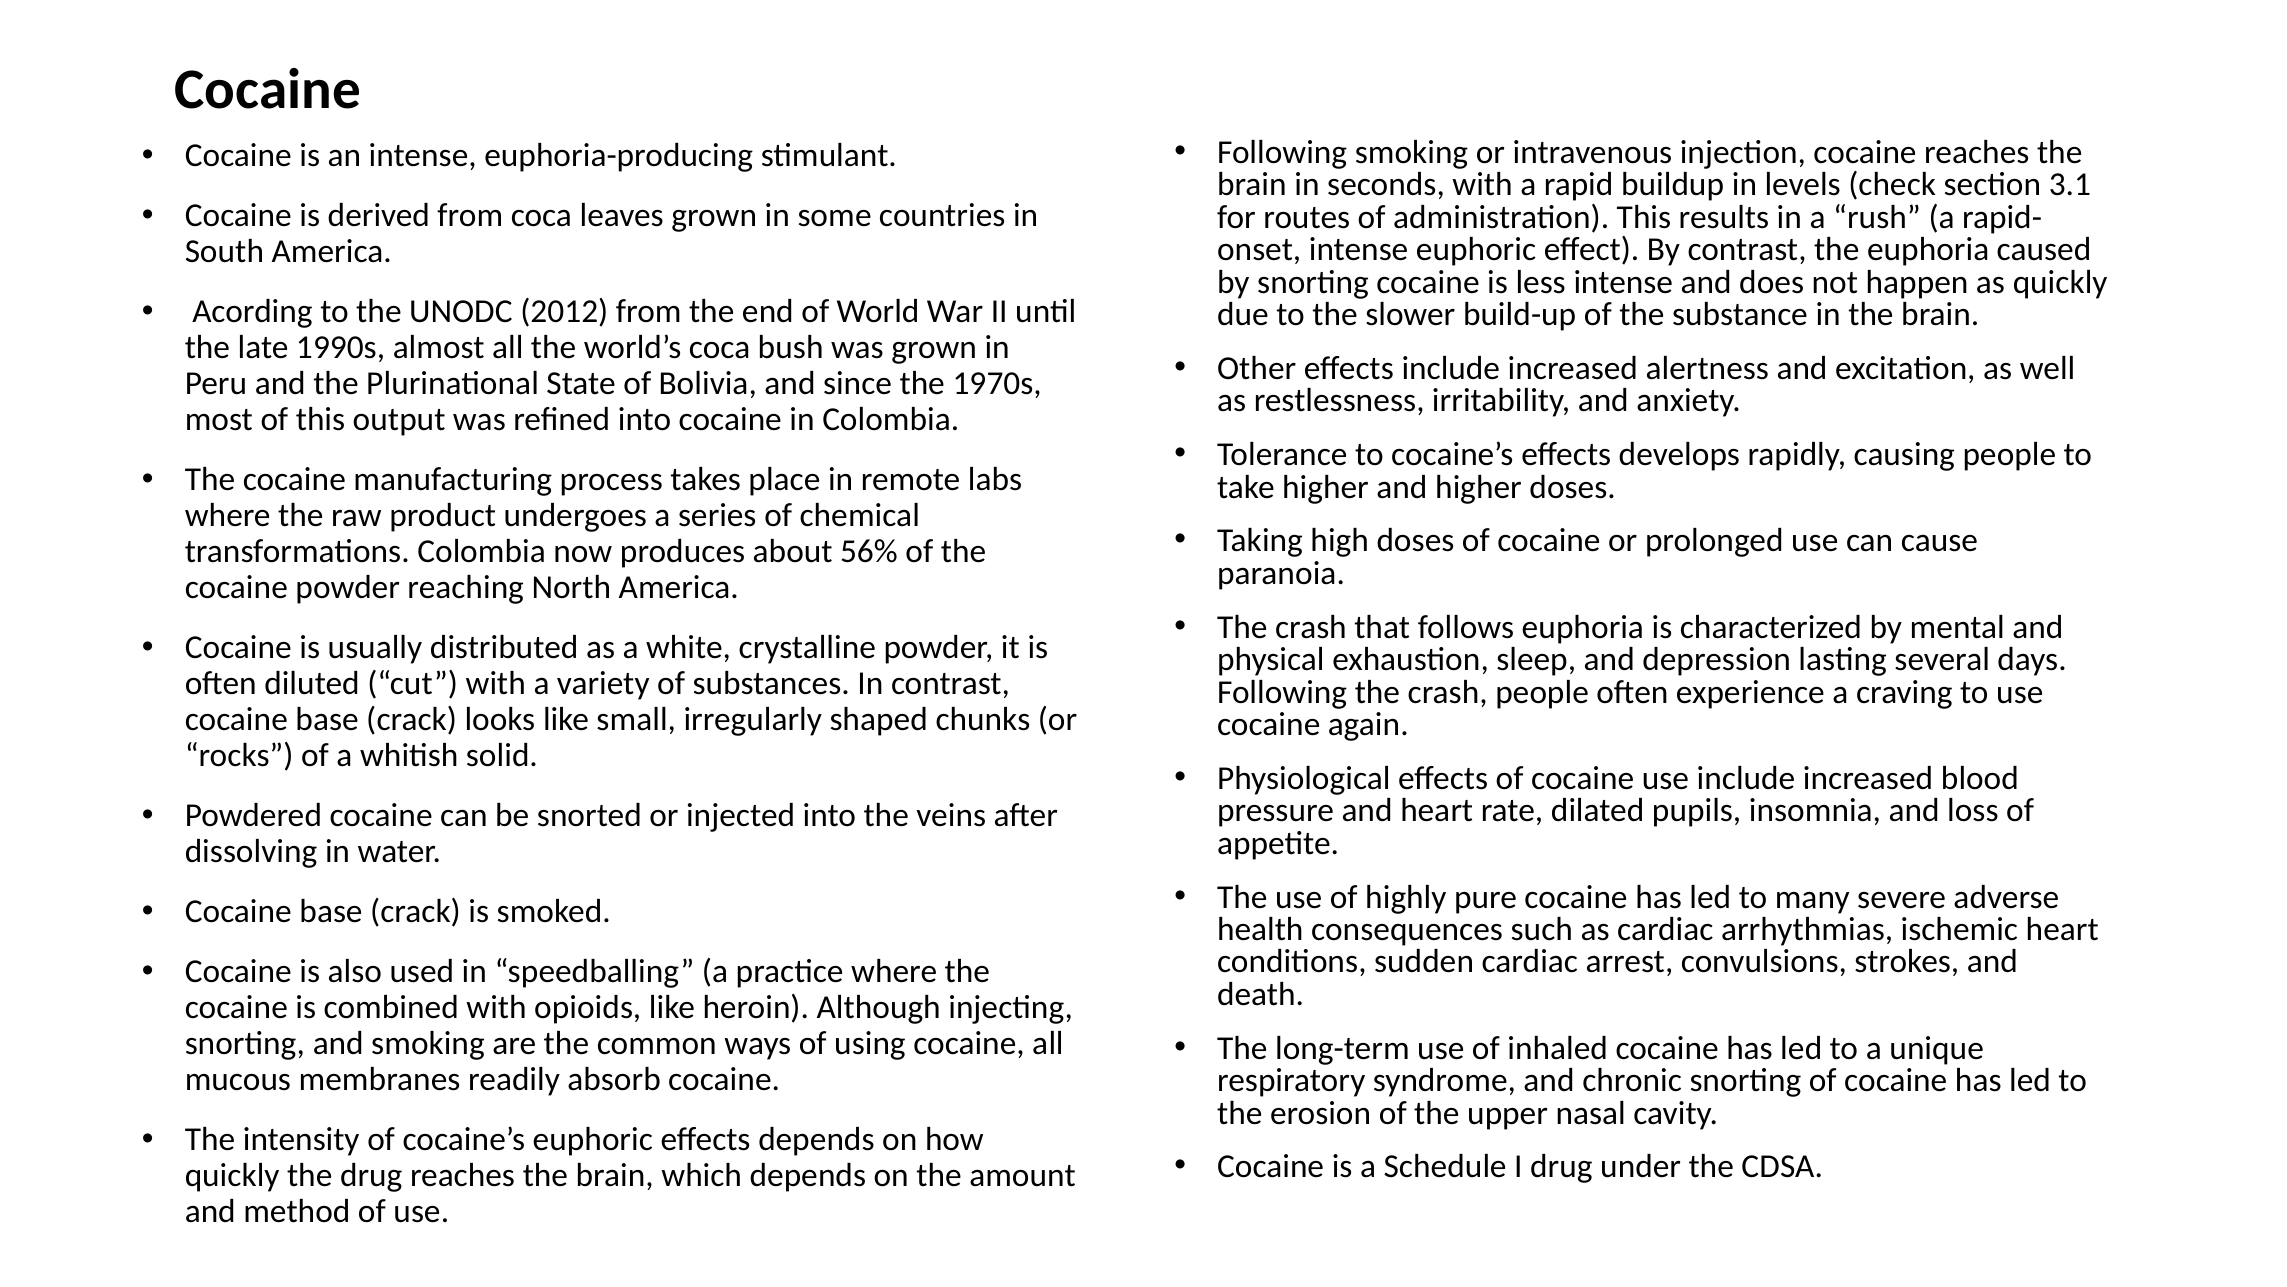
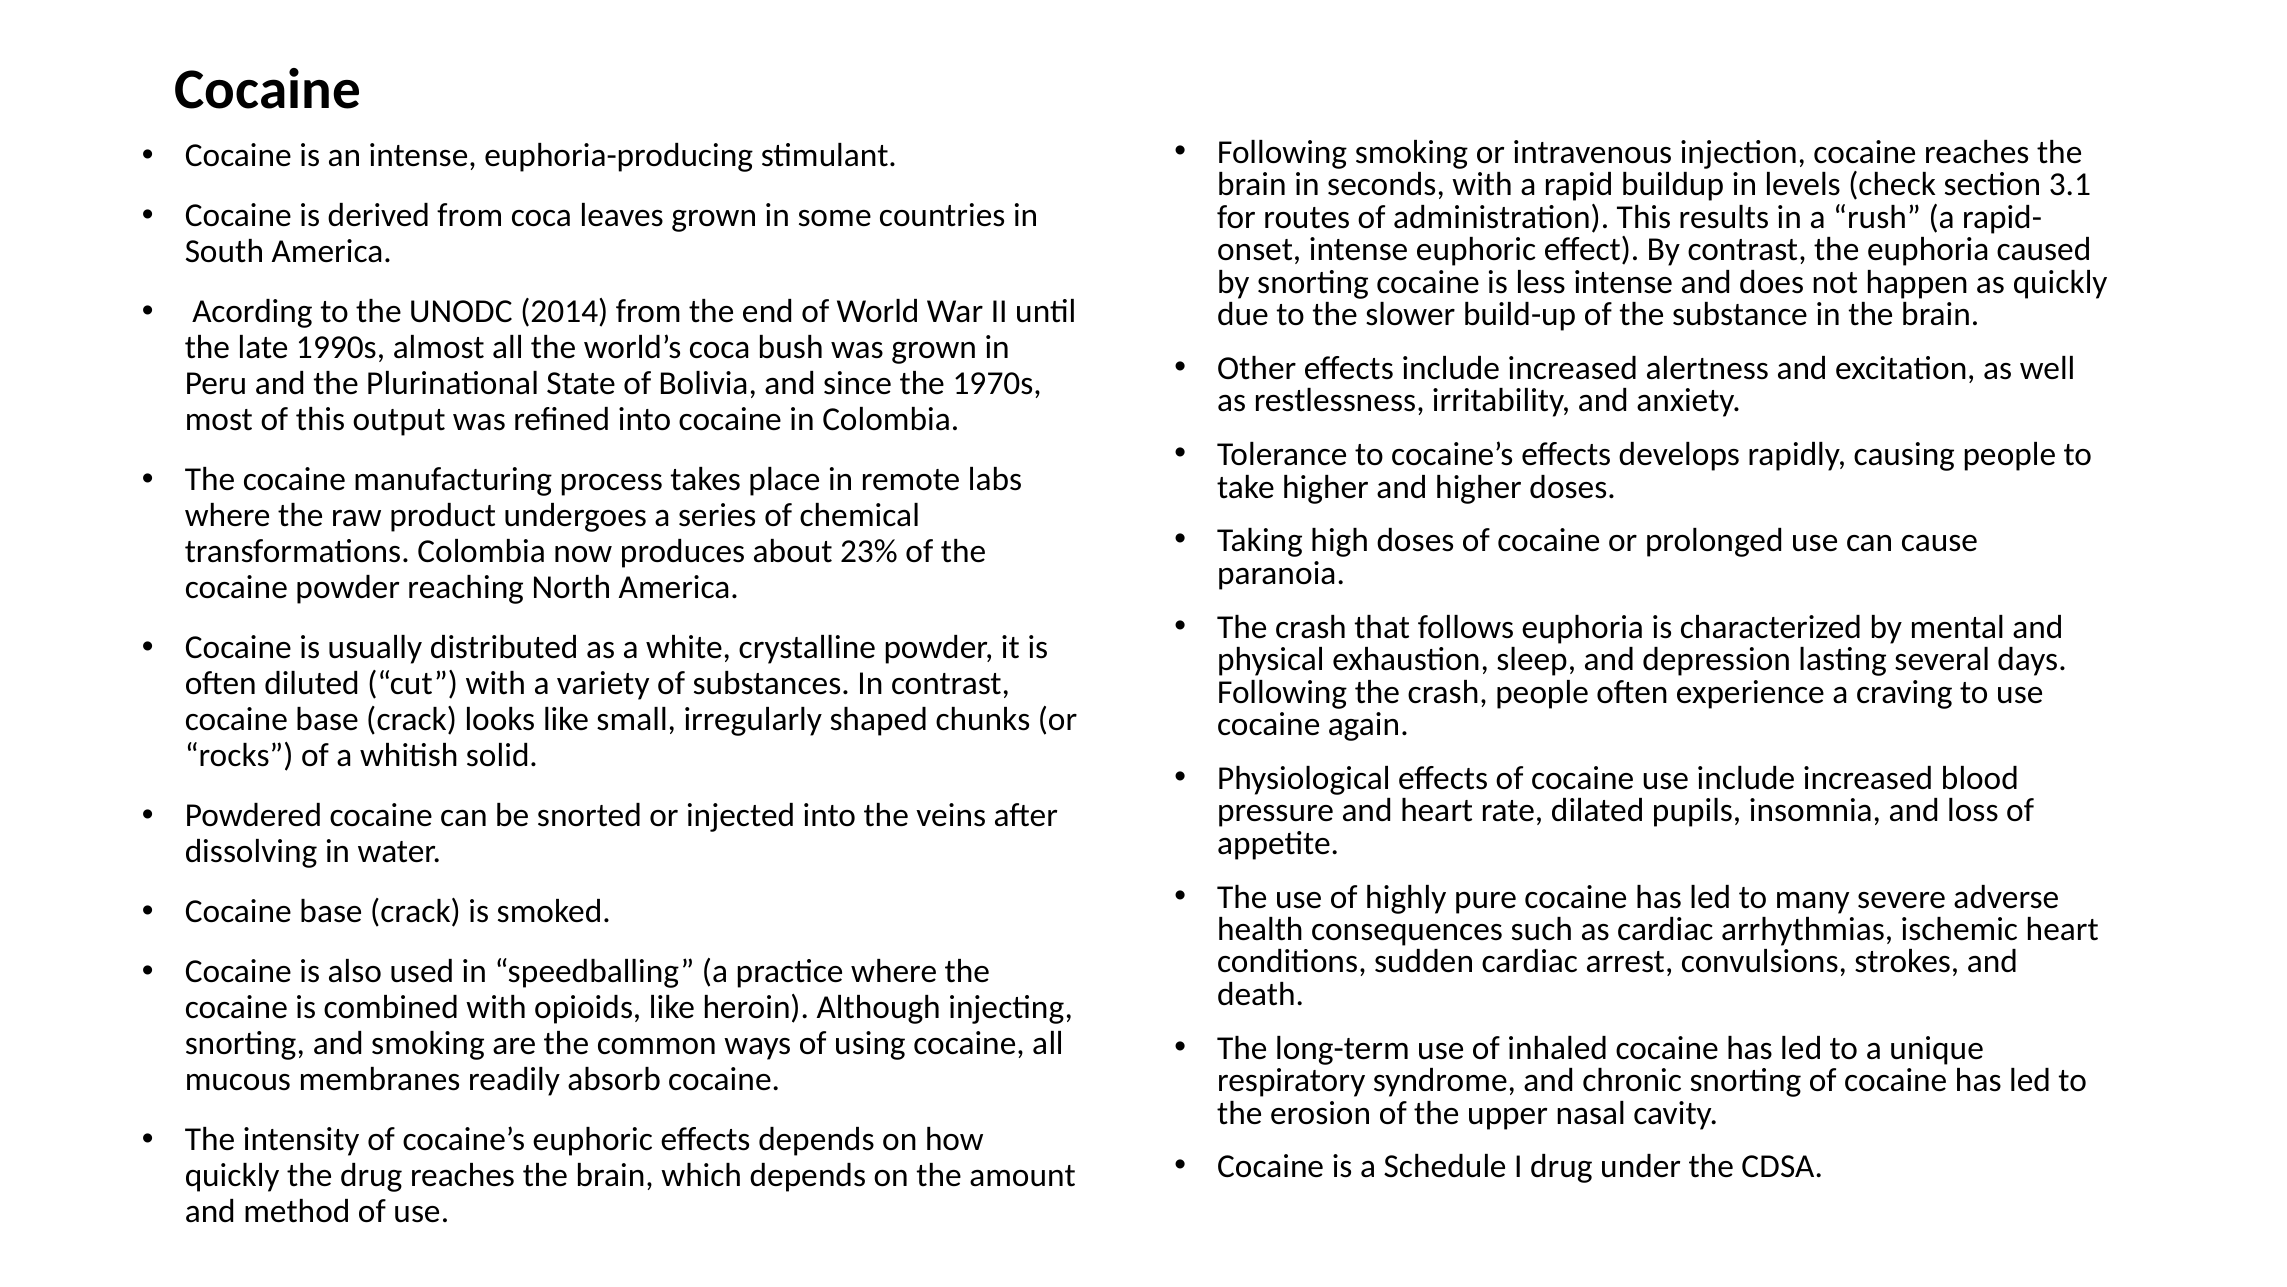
2012: 2012 -> 2014
56%: 56% -> 23%
